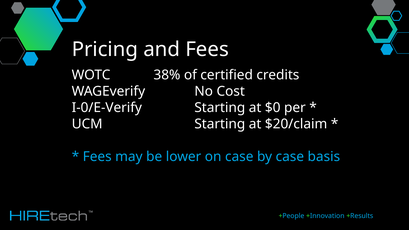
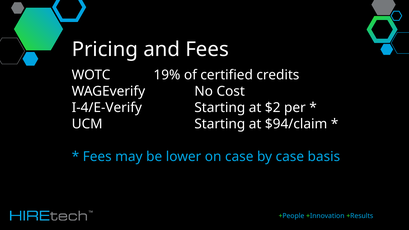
38%: 38% -> 19%
I-0/E-Verify: I-0/E-Verify -> I-4/E-Verify
$0: $0 -> $2
$20/claim: $20/claim -> $94/claim
